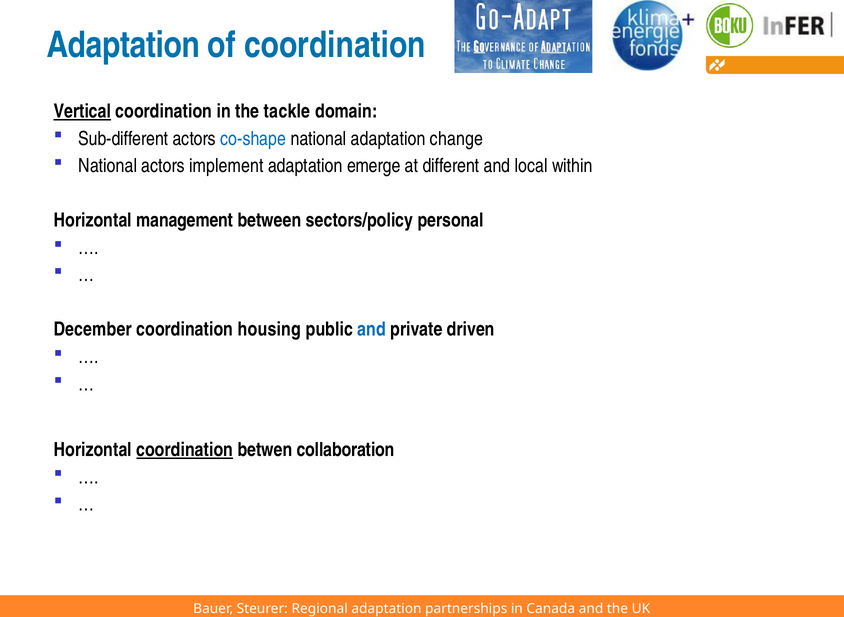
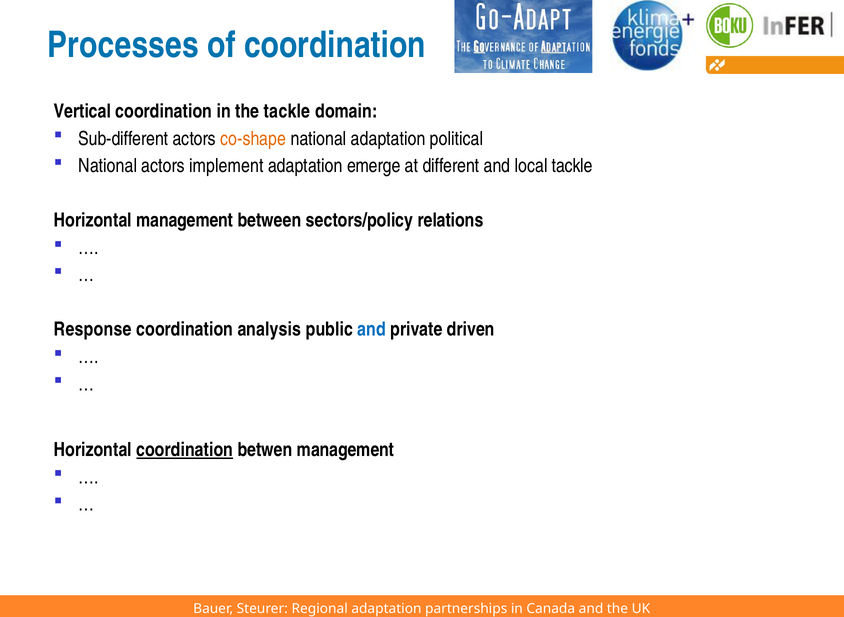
Adaptation at (123, 45): Adaptation -> Processes
Vertical underline: present -> none
co-shape colour: blue -> orange
change: change -> political
local within: within -> tackle
personal: personal -> relations
December: December -> Response
housing: housing -> analysis
betwen collaboration: collaboration -> management
